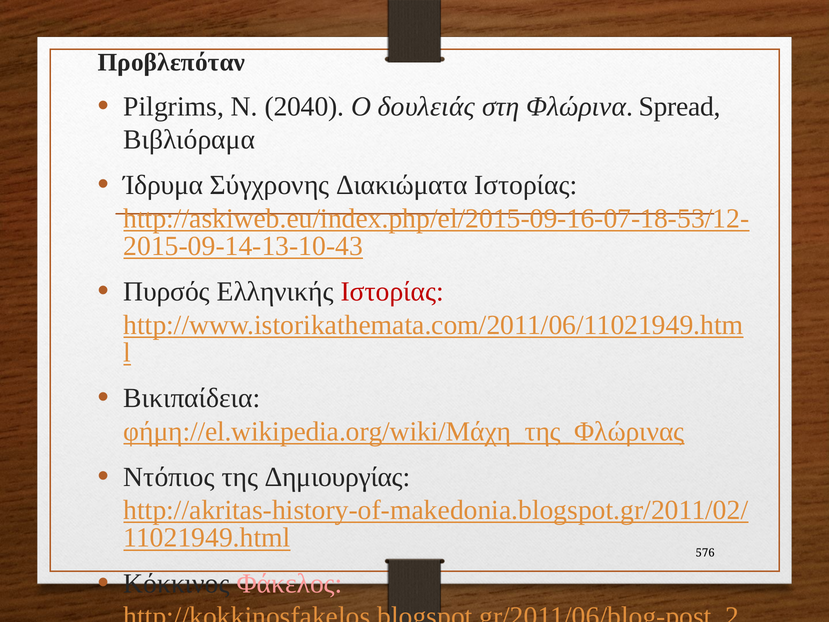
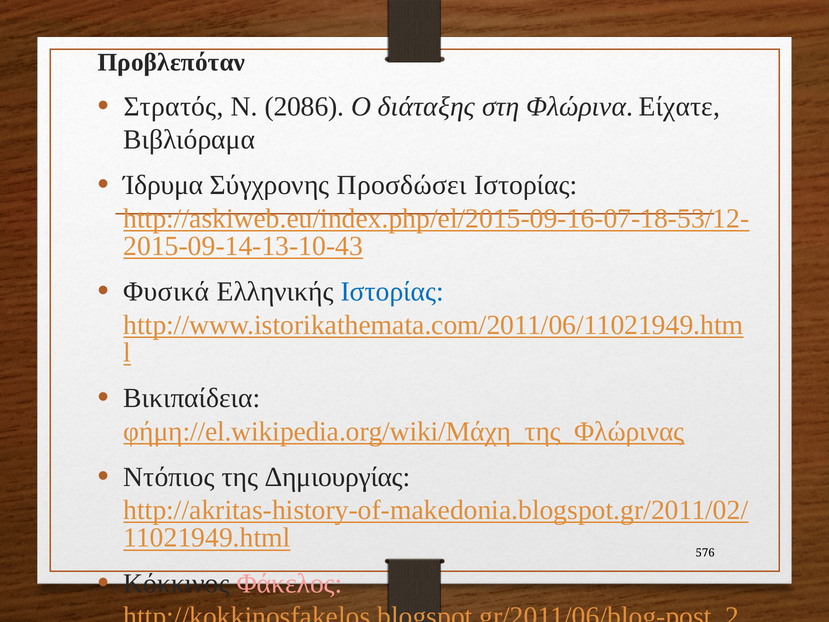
Pilgrims: Pilgrims -> Στρατός
2040: 2040 -> 2086
δουλειάς: δουλειάς -> διάταξης
Spread: Spread -> Είχατε
Διακιώματα: Διακιώματα -> Προσδώσει
Πυρσός: Πυρσός -> Φυσικά
Ιστορίας at (392, 292) colour: red -> blue
